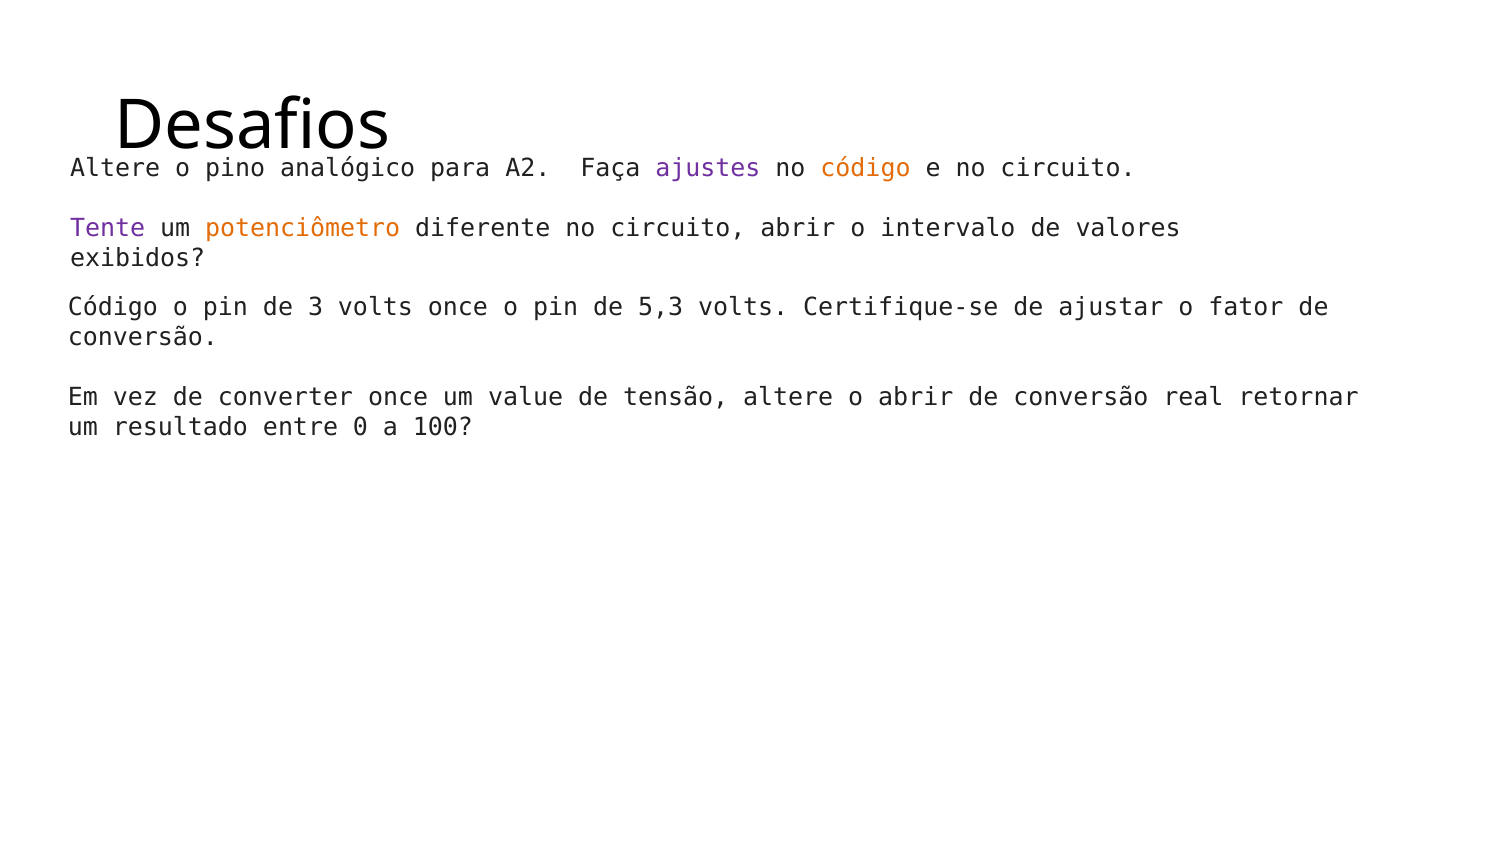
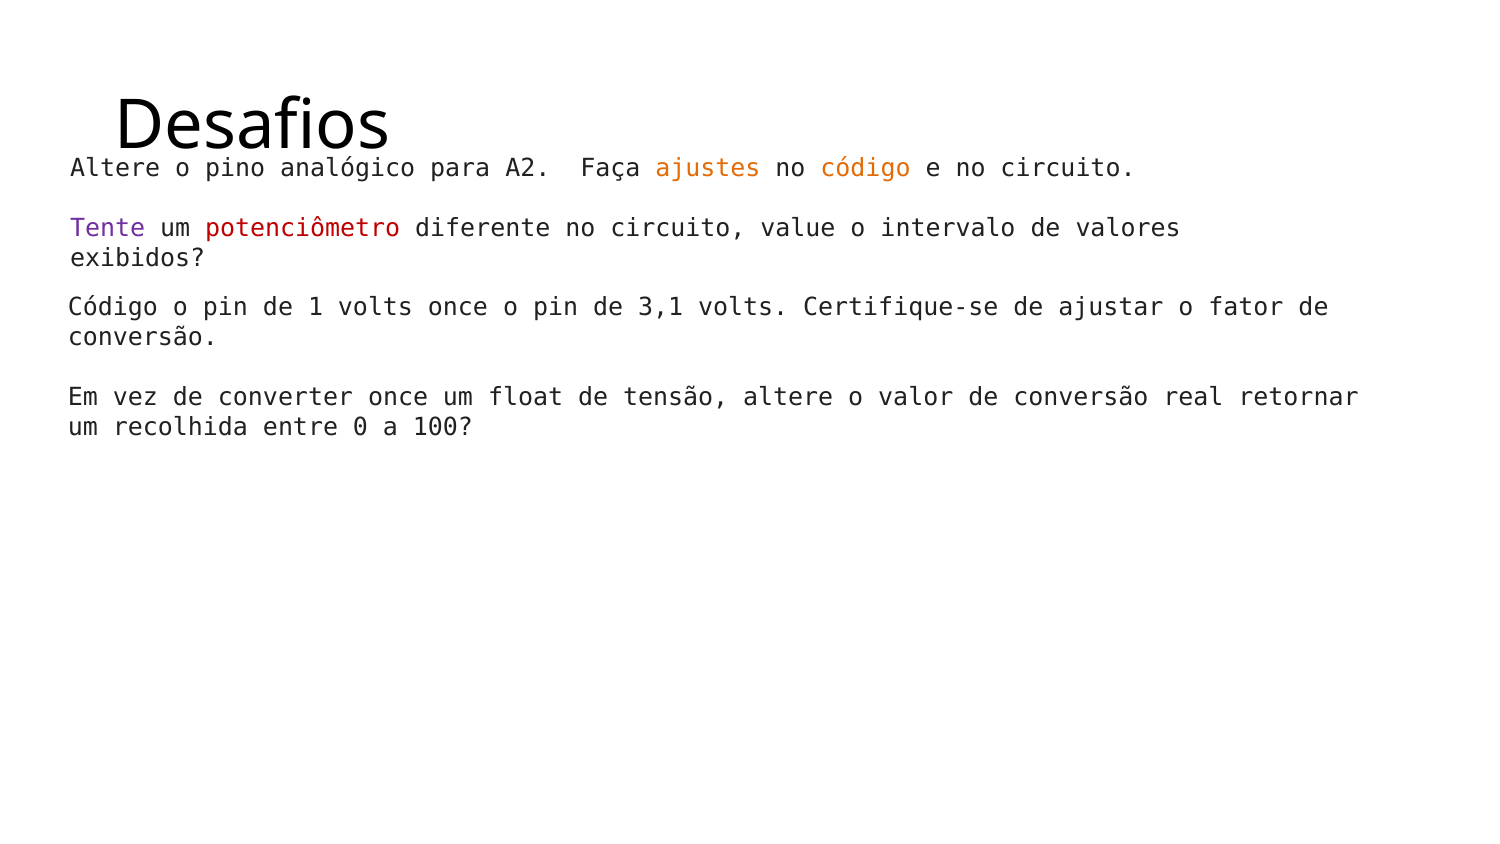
ajustes colour: purple -> orange
potenciômetro colour: orange -> red
circuito abrir: abrir -> value
3: 3 -> 1
5,3: 5,3 -> 3,1
value: value -> float
o abrir: abrir -> valor
resultado: resultado -> recolhida
